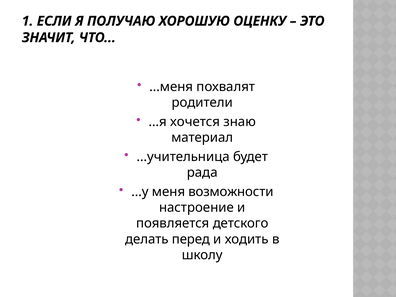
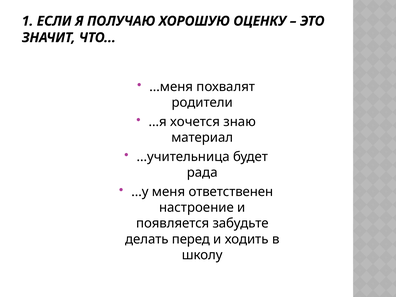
возможности: возможности -> ответственен
детского: детского -> забудьте
